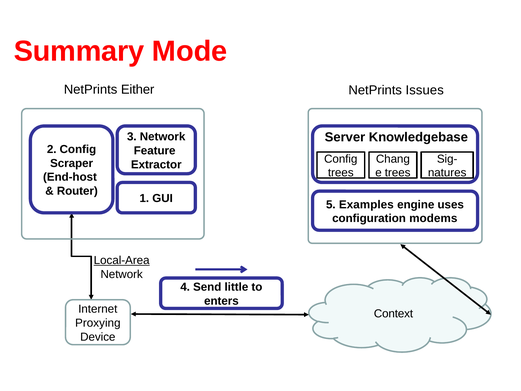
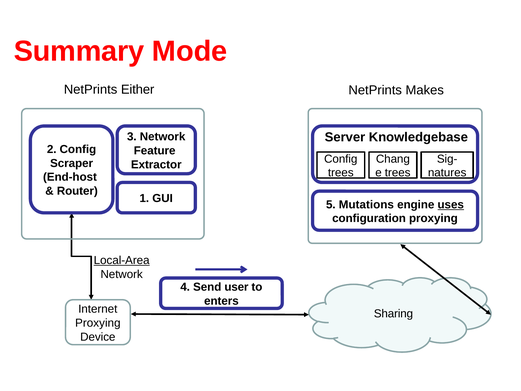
Issues: Issues -> Makes
Examples: Examples -> Mutations
uses underline: none -> present
modems at (433, 218): modems -> proxying
little: little -> user
Context: Context -> Sharing
